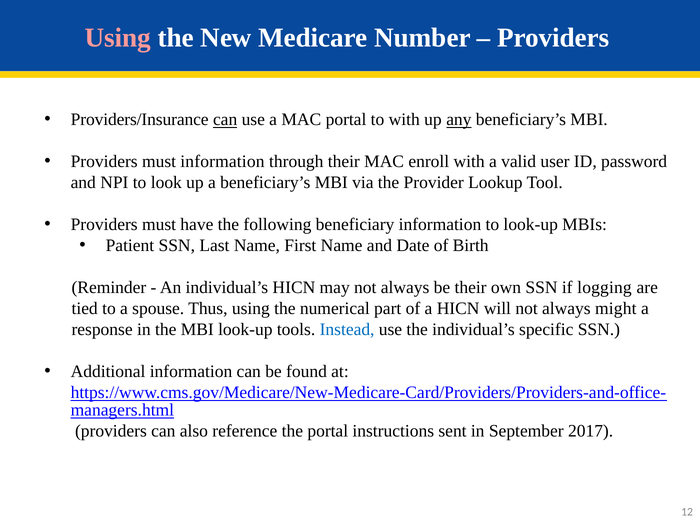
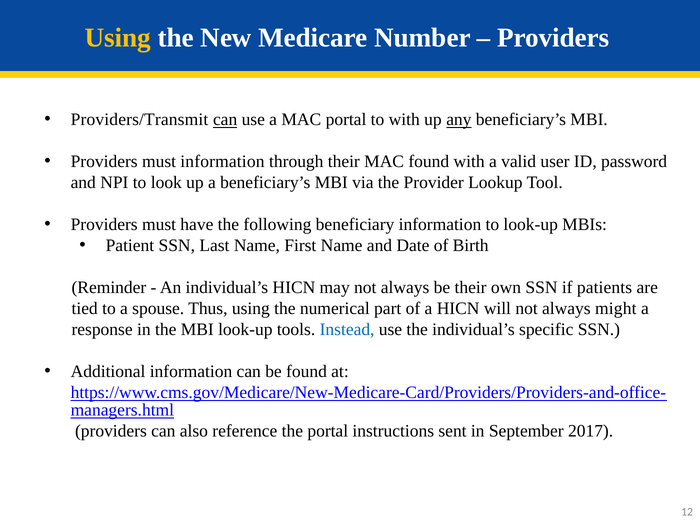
Using at (118, 38) colour: pink -> yellow
Providers/Insurance: Providers/Insurance -> Providers/Transmit
MAC enroll: enroll -> found
logging: logging -> patients
